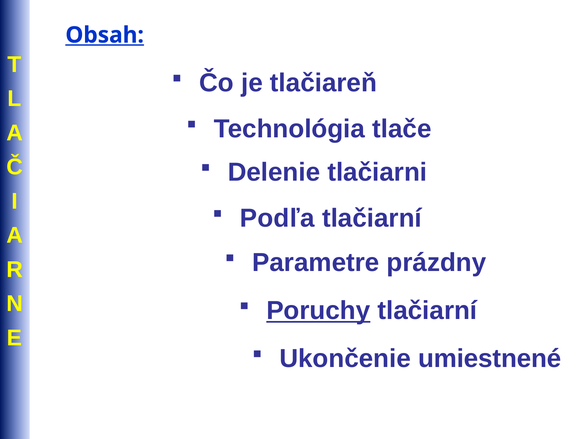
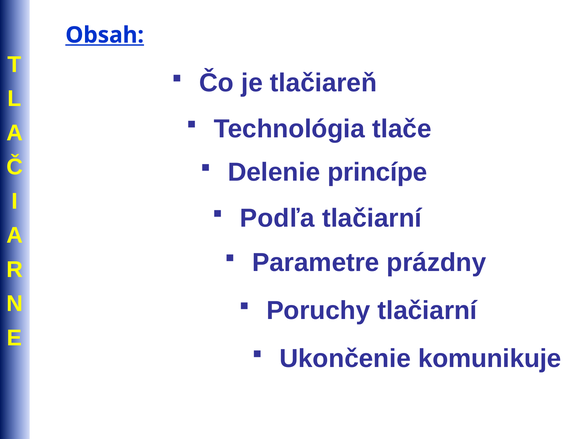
tlačiarni: tlačiarni -> princípe
Poruchy underline: present -> none
umiestnené: umiestnené -> komunikuje
